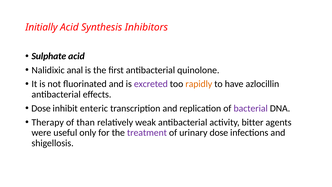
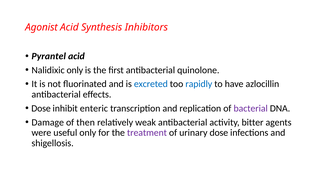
Initially: Initially -> Agonist
Sulphate: Sulphate -> Pyrantel
Nalidixic anal: anal -> only
excreted colour: purple -> blue
rapidly colour: orange -> blue
Therapy: Therapy -> Damage
than: than -> then
